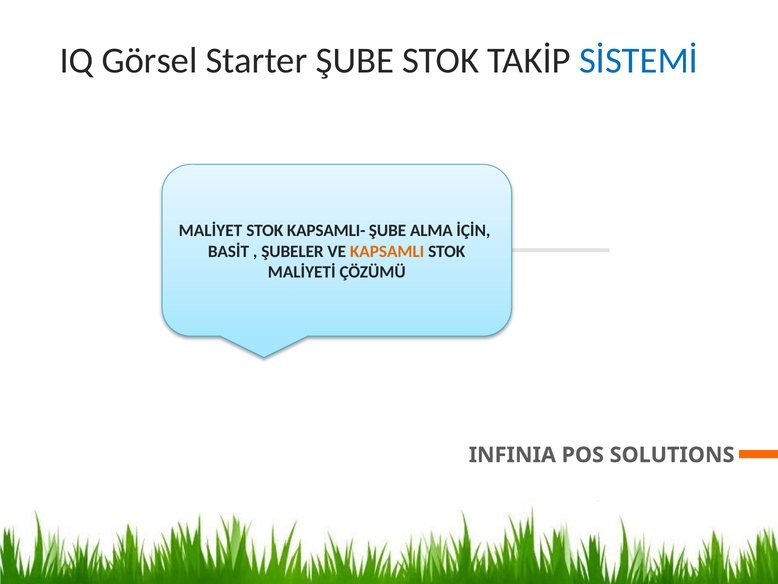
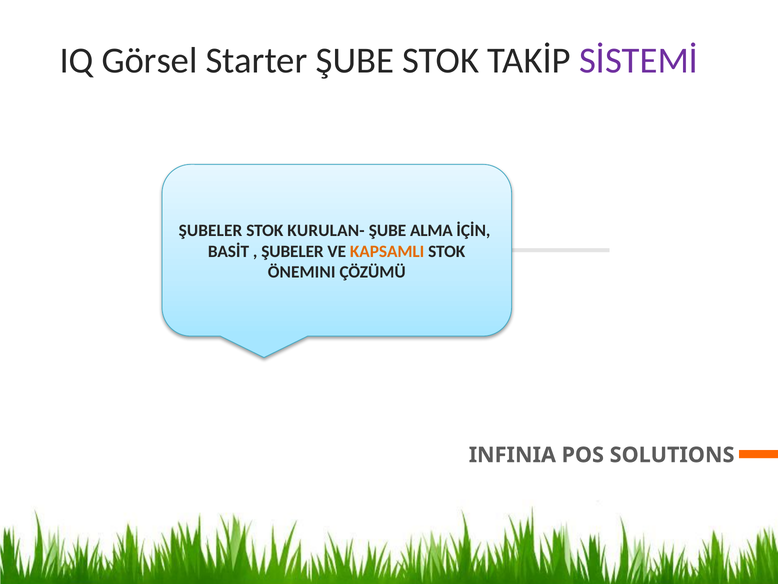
SİSTEMİ colour: blue -> purple
MALİYET at (211, 230): MALİYET -> ŞUBELER
KAPSAMLI-: KAPSAMLI- -> KURULAN-
MALİYETİ: MALİYETİ -> ÖNEMINI
